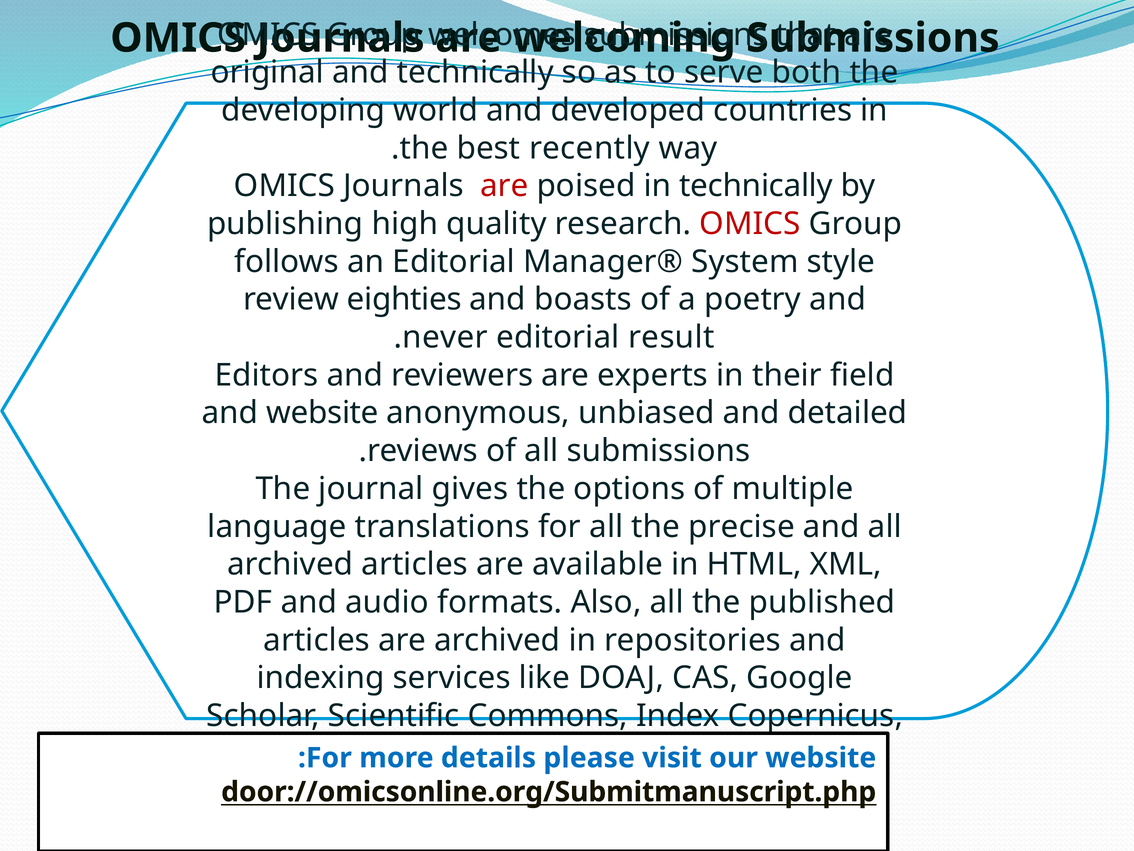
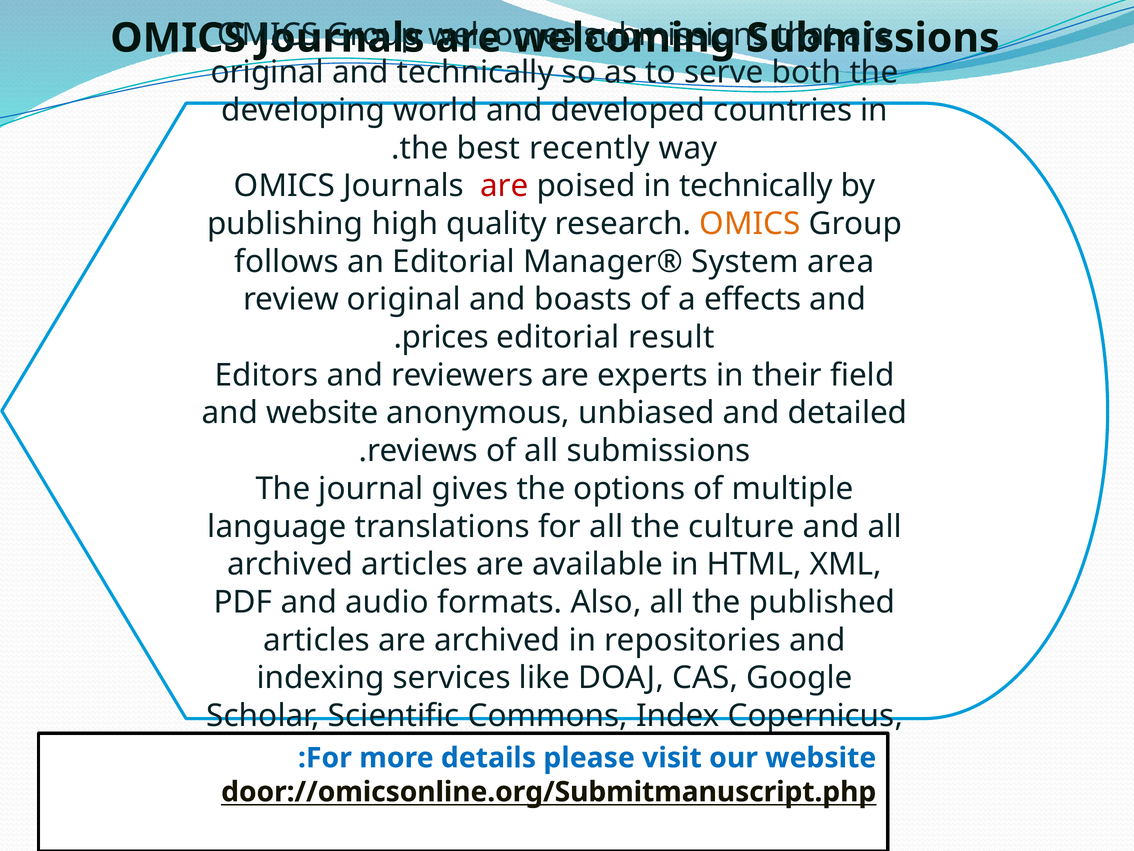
OMICS at (750, 224) colour: red -> orange
style: style -> area
review eighties: eighties -> original
poetry: poetry -> effects
never: never -> prices
precise: precise -> culture
